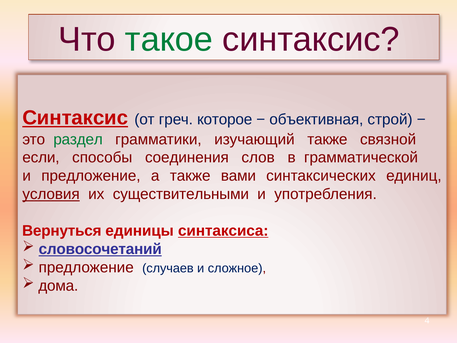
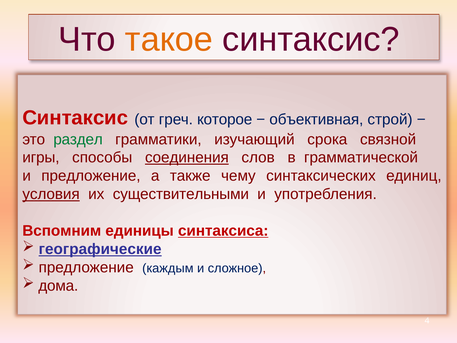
такое colour: green -> orange
Синтаксис at (75, 118) underline: present -> none
изучающий также: также -> срока
если: если -> игры
соединения underline: none -> present
вами: вами -> чему
Вернуться: Вернуться -> Вспомним
словосочетаний: словосочетаний -> географические
случаев: случаев -> каждым
